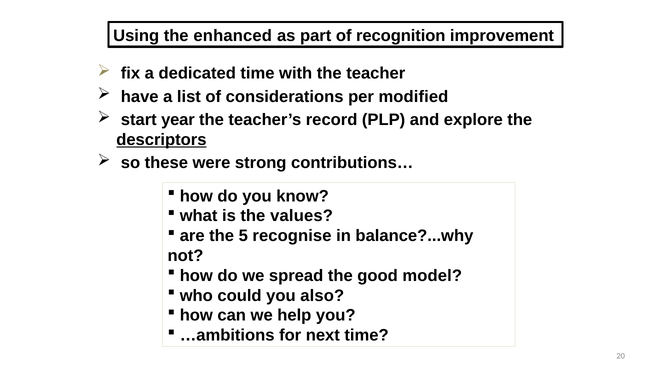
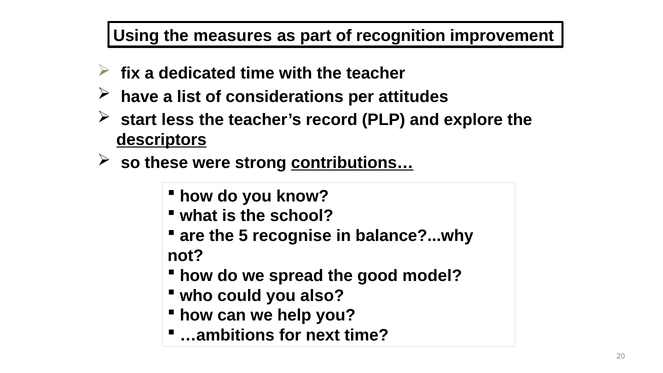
enhanced: enhanced -> measures
modified: modified -> attitudes
year: year -> less
contributions… underline: none -> present
values: values -> school
